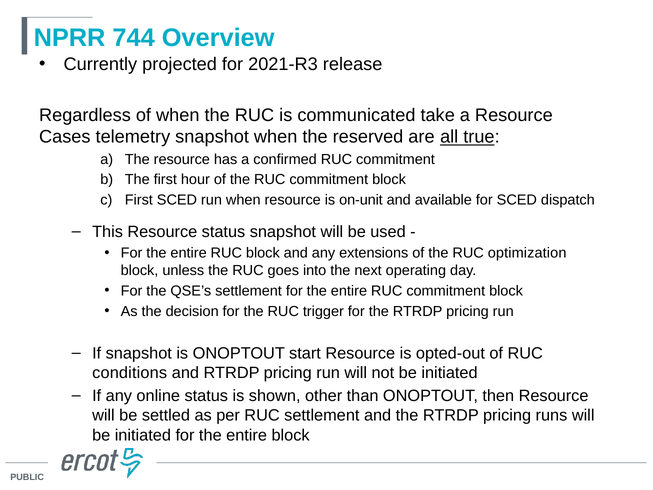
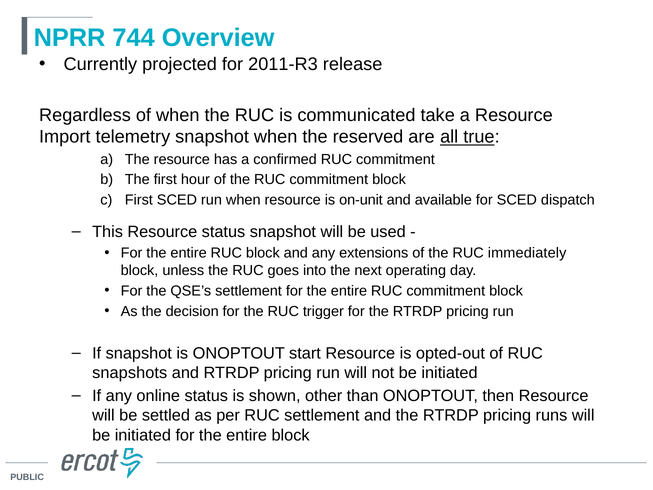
2021-R3: 2021-R3 -> 2011-R3
Cases: Cases -> Import
optimization: optimization -> immediately
conditions: conditions -> snapshots
